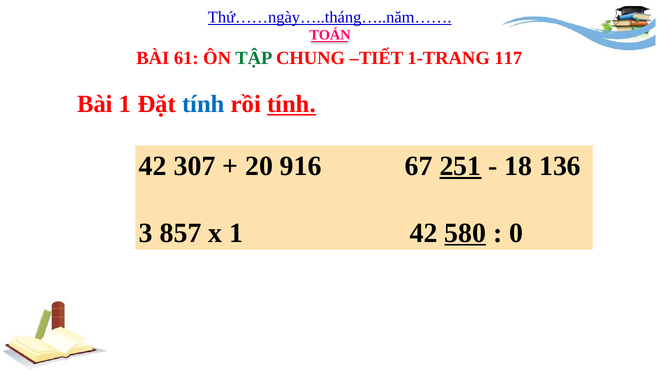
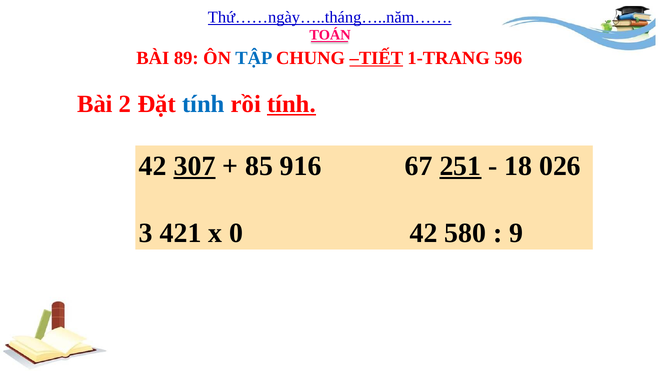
61: 61 -> 89
TẬP colour: green -> blue
TIẾT underline: none -> present
117: 117 -> 596
Bài 1: 1 -> 2
307 underline: none -> present
20: 20 -> 85
136: 136 -> 026
857: 857 -> 421
x 1: 1 -> 0
580 underline: present -> none
0: 0 -> 9
